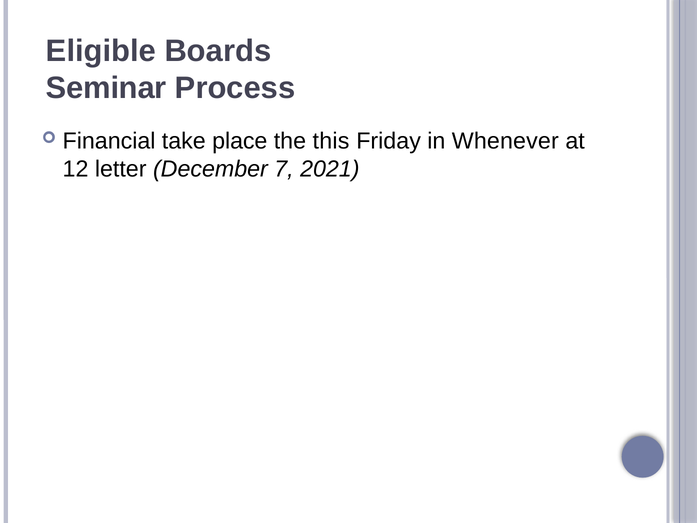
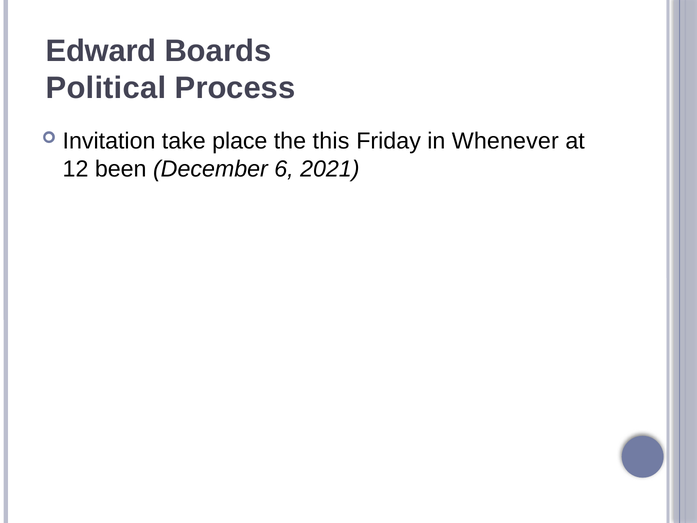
Eligible: Eligible -> Edward
Seminar: Seminar -> Political
Financial: Financial -> Invitation
letter: letter -> been
7: 7 -> 6
